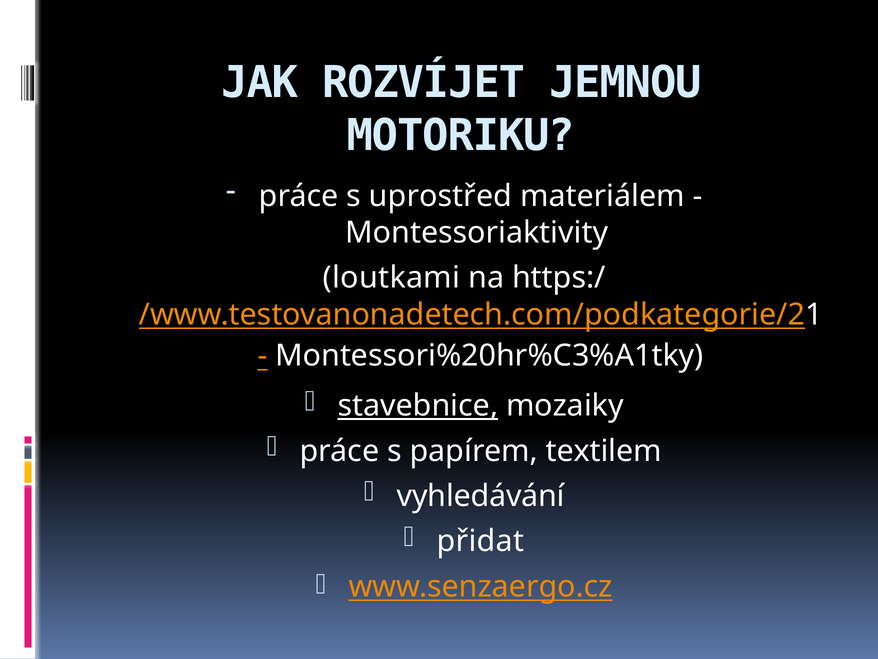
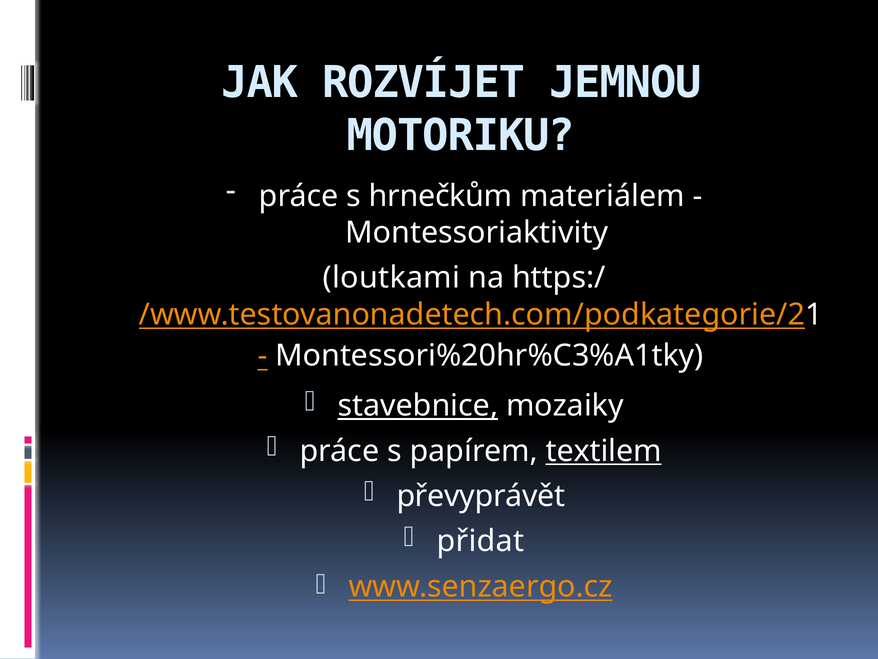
uprostřed: uprostřed -> hrnečkům
textilem underline: none -> present
vyhledávání: vyhledávání -> převyprávět
